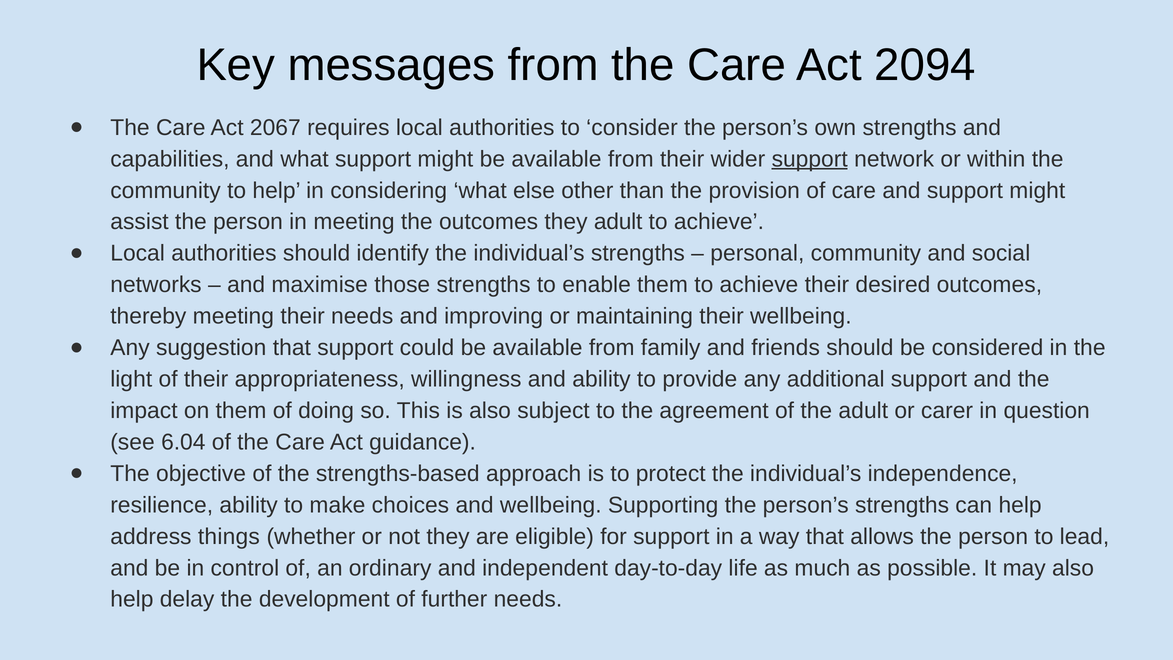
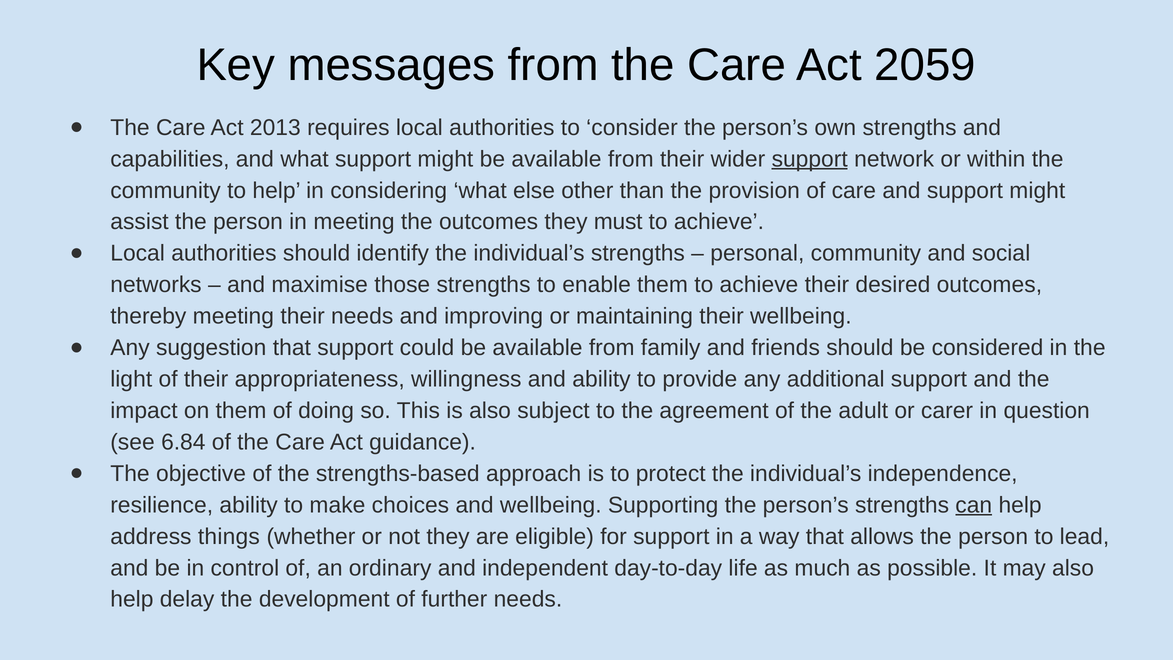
2094: 2094 -> 2059
2067: 2067 -> 2013
they adult: adult -> must
6.04: 6.04 -> 6.84
can underline: none -> present
